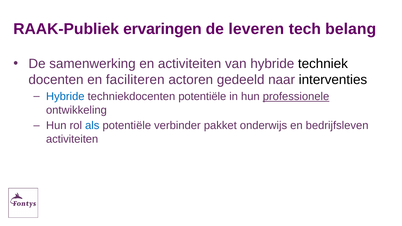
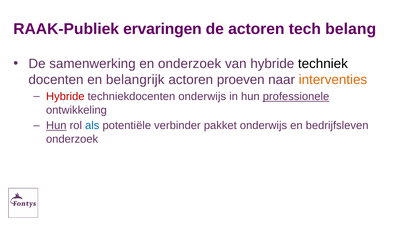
de leveren: leveren -> actoren
en activiteiten: activiteiten -> onderzoek
faciliteren: faciliteren -> belangrijk
gedeeld: gedeeld -> proeven
interventies colour: black -> orange
Hybride at (65, 97) colour: blue -> red
techniekdocenten potentiële: potentiële -> onderwijs
Hun at (56, 126) underline: none -> present
activiteiten at (72, 139): activiteiten -> onderzoek
